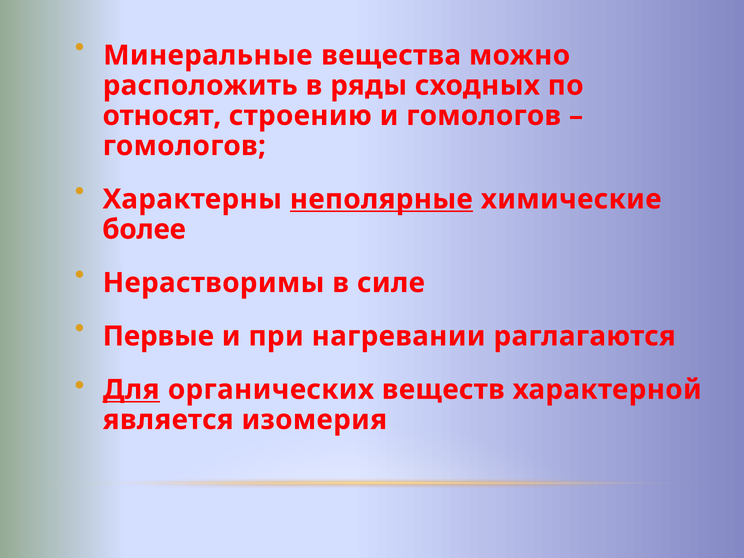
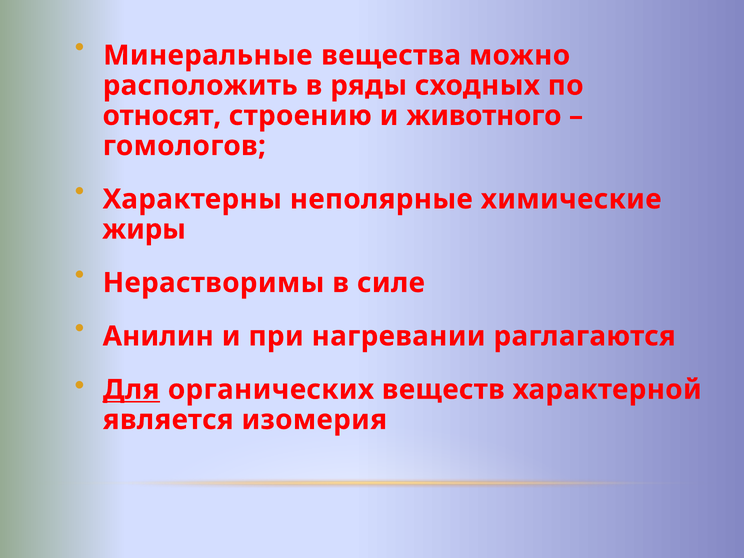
и гомологов: гомологов -> животного
неполярные underline: present -> none
более: более -> жиры
Первые: Первые -> Анилин
